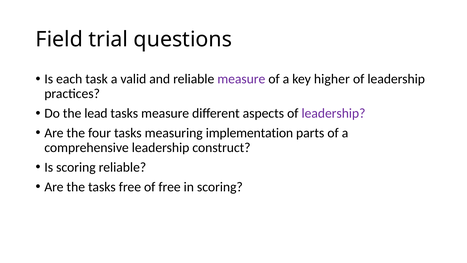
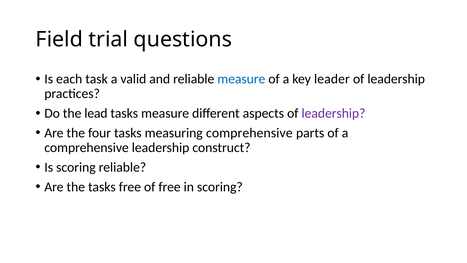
measure at (241, 79) colour: purple -> blue
higher: higher -> leader
measuring implementation: implementation -> comprehensive
